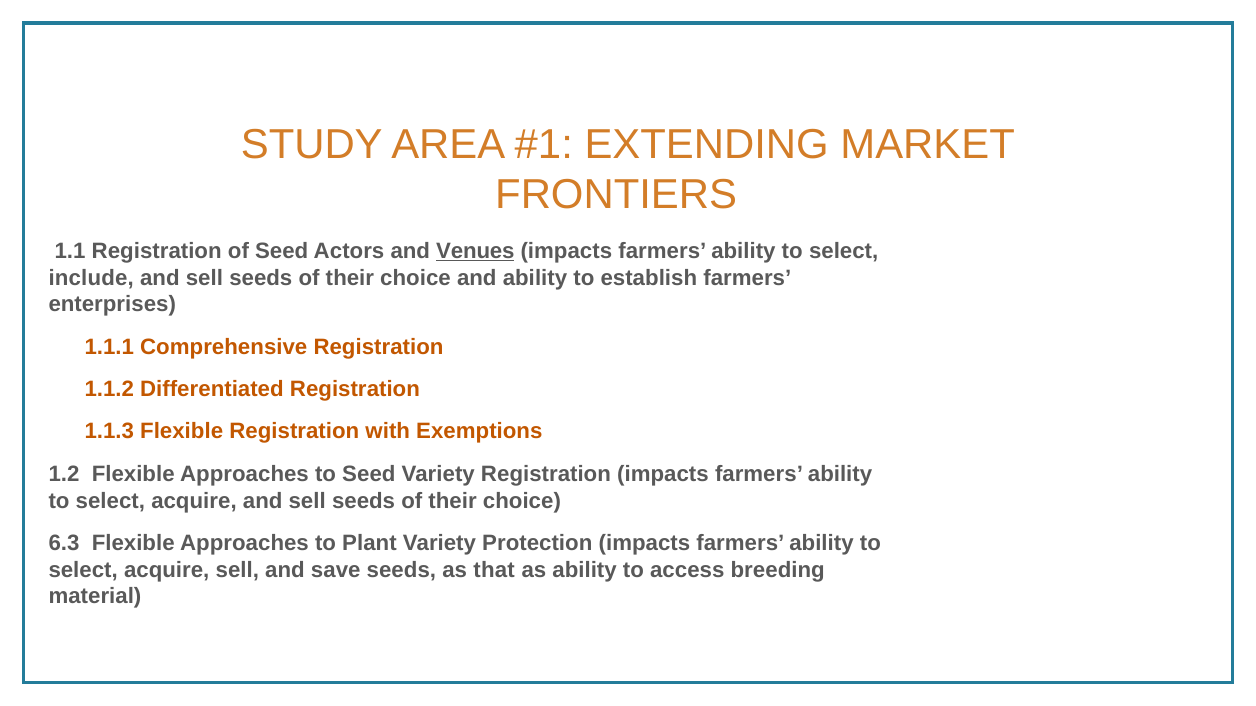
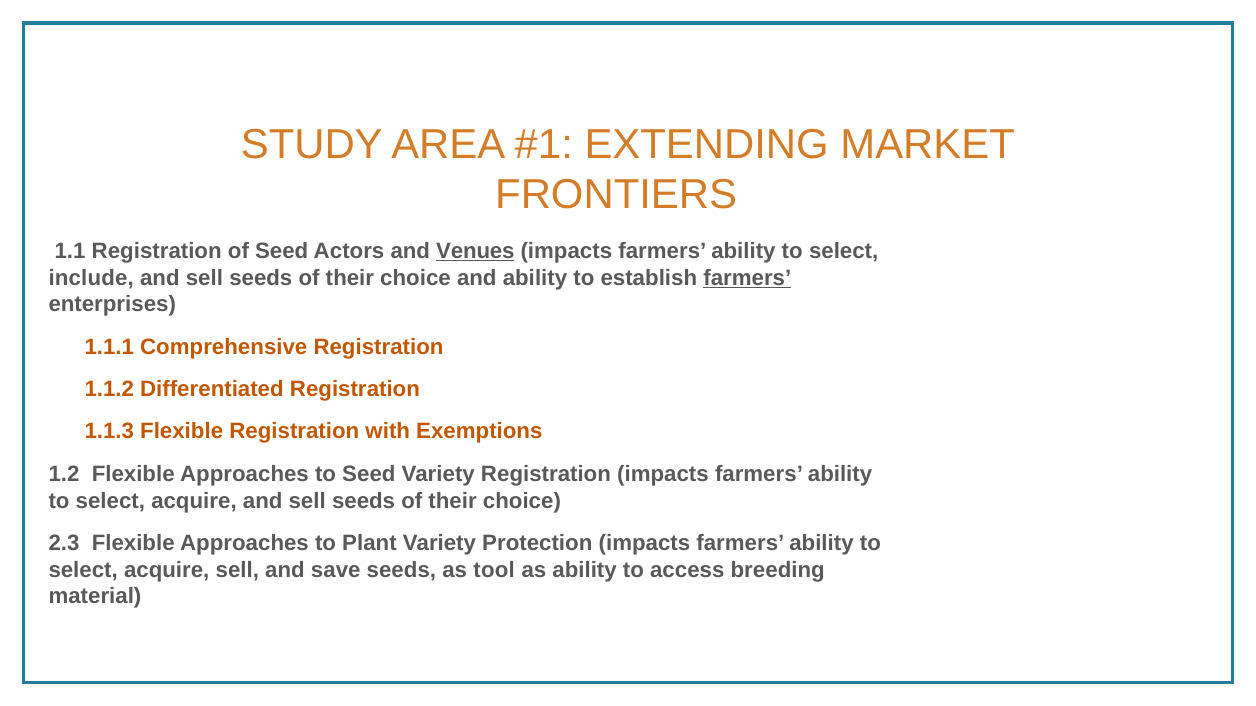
farmers at (747, 278) underline: none -> present
6.3: 6.3 -> 2.3
that: that -> tool
